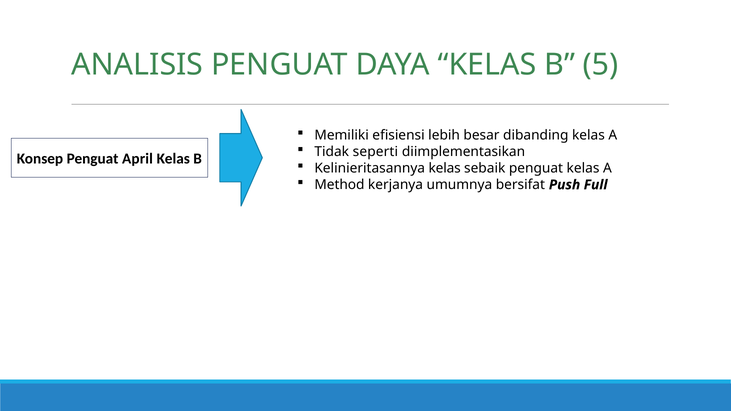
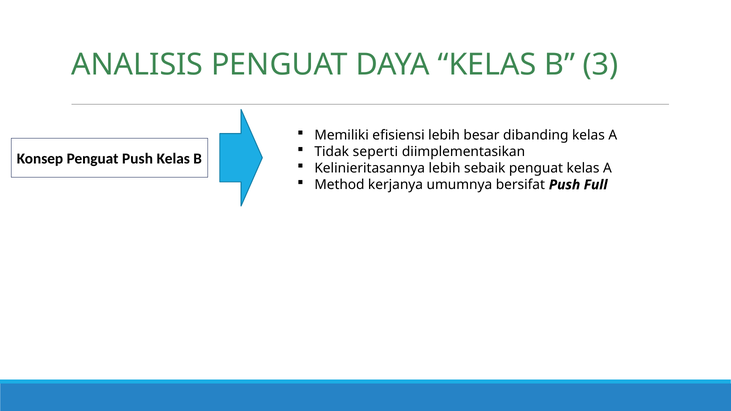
5: 5 -> 3
Penguat April: April -> Push
Kelinieritasannya kelas: kelas -> lebih
